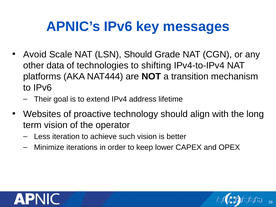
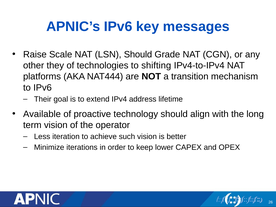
Avoid: Avoid -> Raise
data: data -> they
Websites: Websites -> Available
